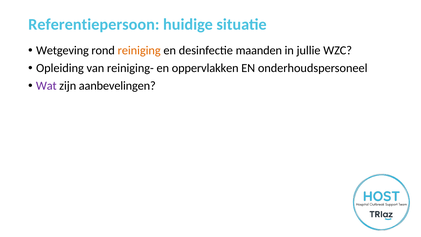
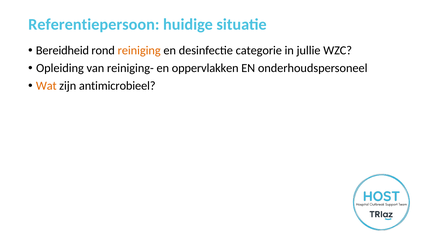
Wetgeving: Wetgeving -> Bereidheid
maanden: maanden -> categorie
Wat colour: purple -> orange
aanbevelingen: aanbevelingen -> antimicrobieel
